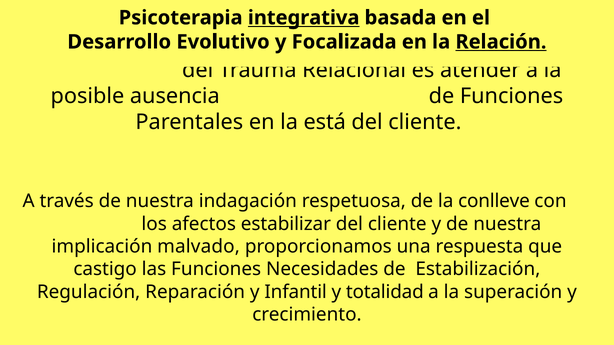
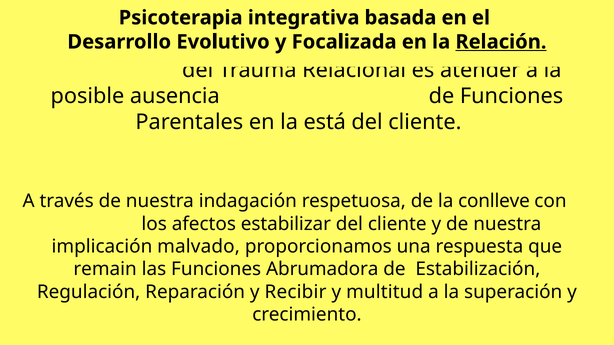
integrativa underline: present -> none
castigo: castigo -> remain
Necesidades: Necesidades -> Abrumadora
Infantil: Infantil -> Recibir
totalidad: totalidad -> multitud
